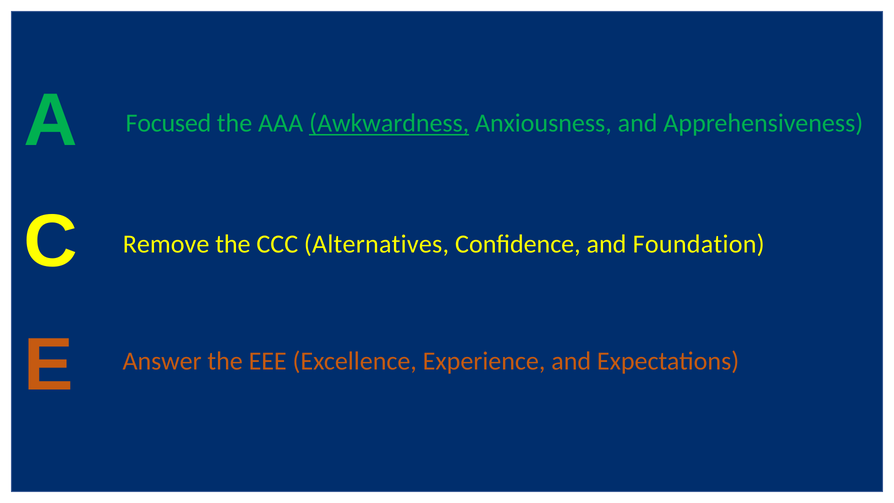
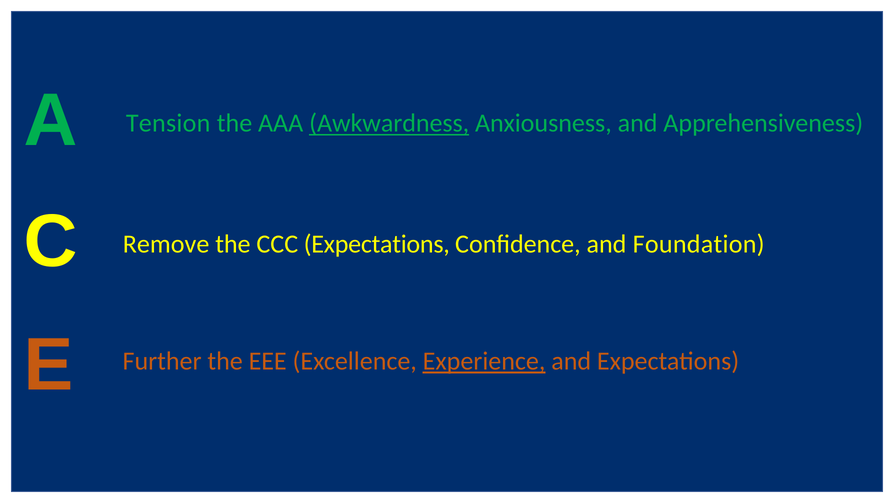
Focused: Focused -> Tension
CCC Alternatives: Alternatives -> Expectations
Answer: Answer -> Further
Experience underline: none -> present
